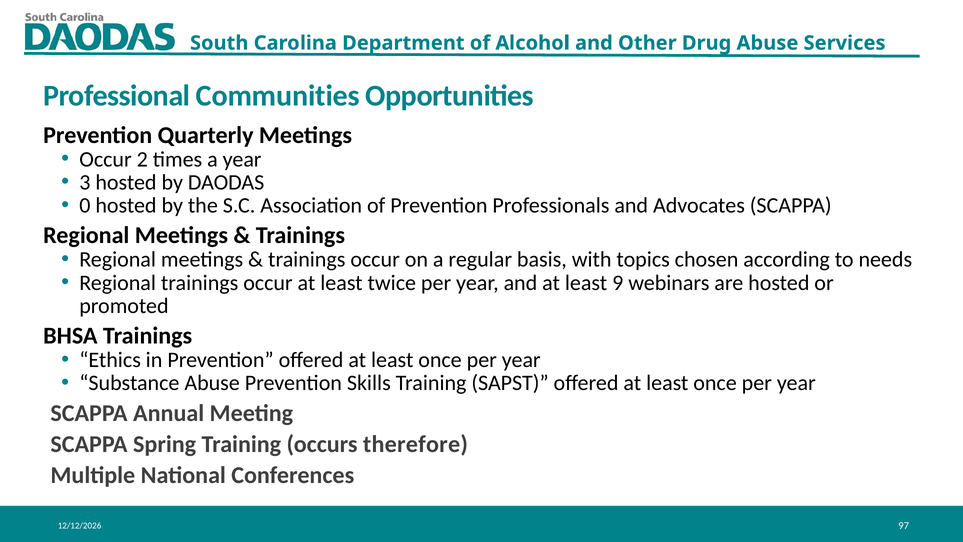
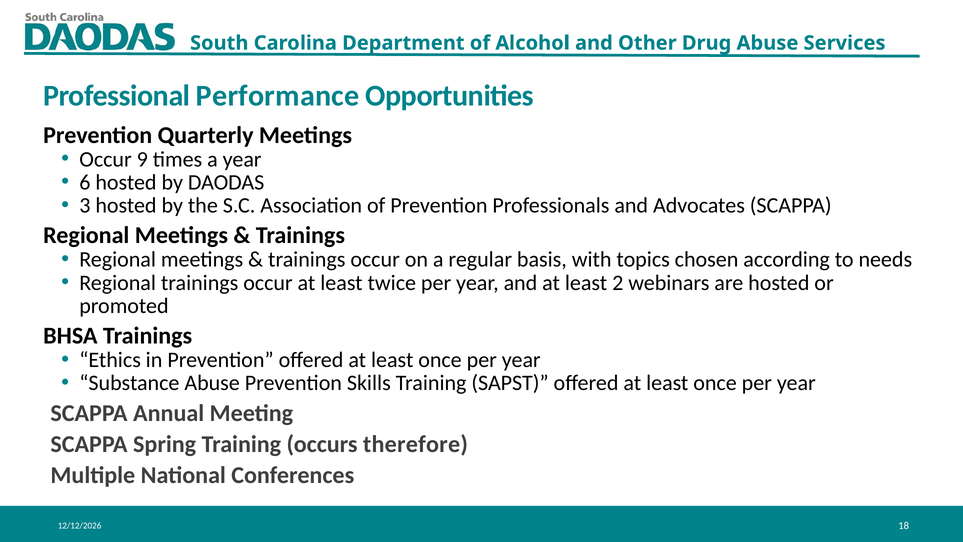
Communities: Communities -> Performance
2: 2 -> 9
3: 3 -> 6
0: 0 -> 3
9: 9 -> 2
97: 97 -> 18
